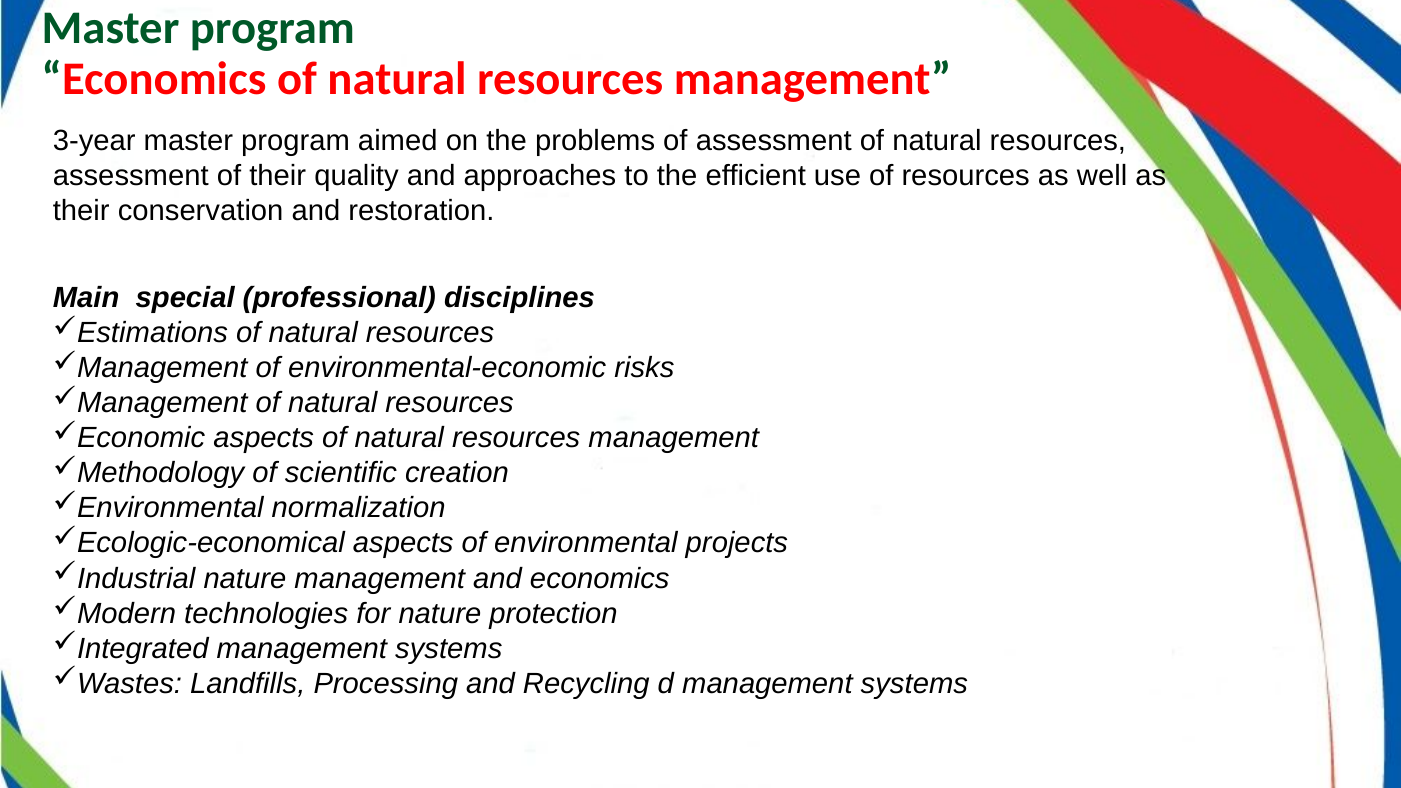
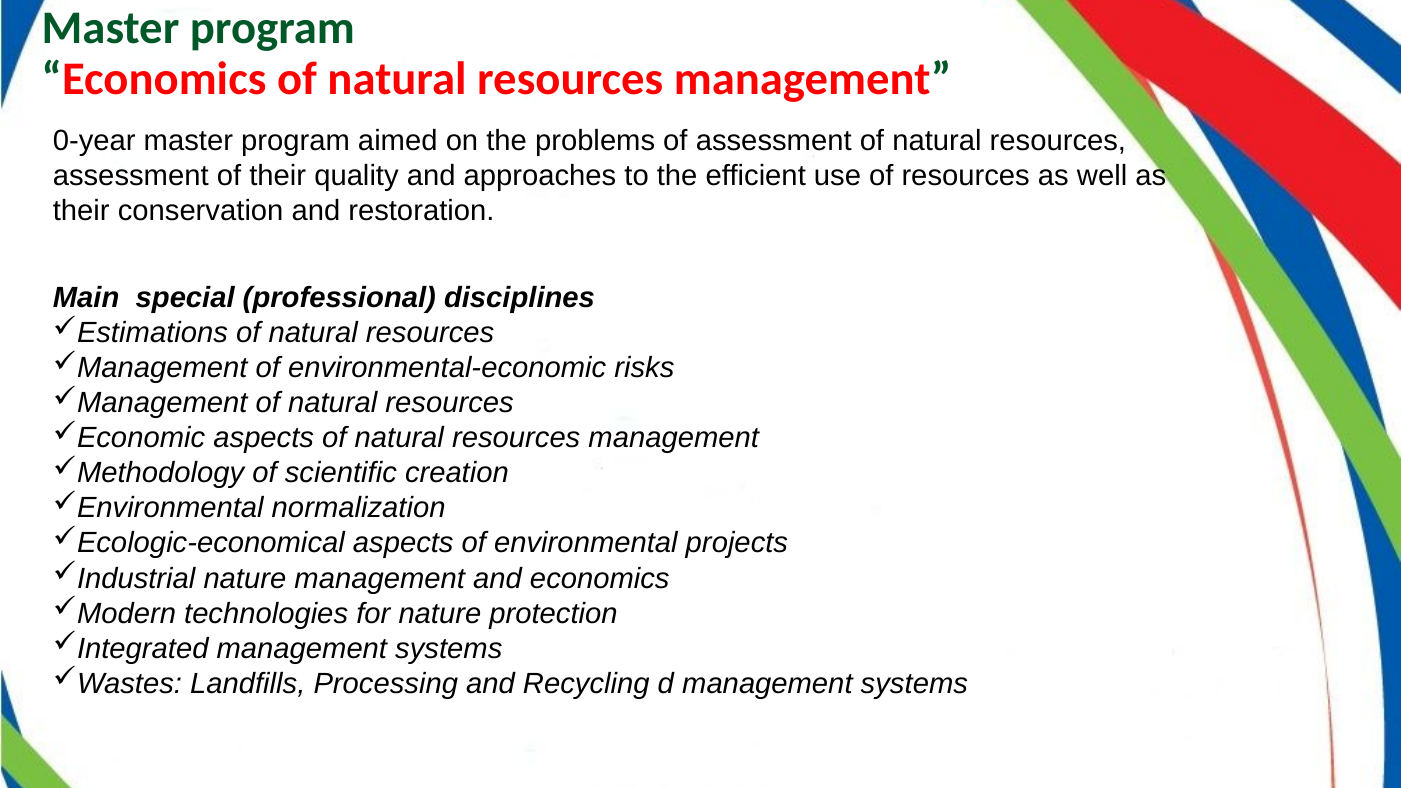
3-year: 3-year -> 0-year
